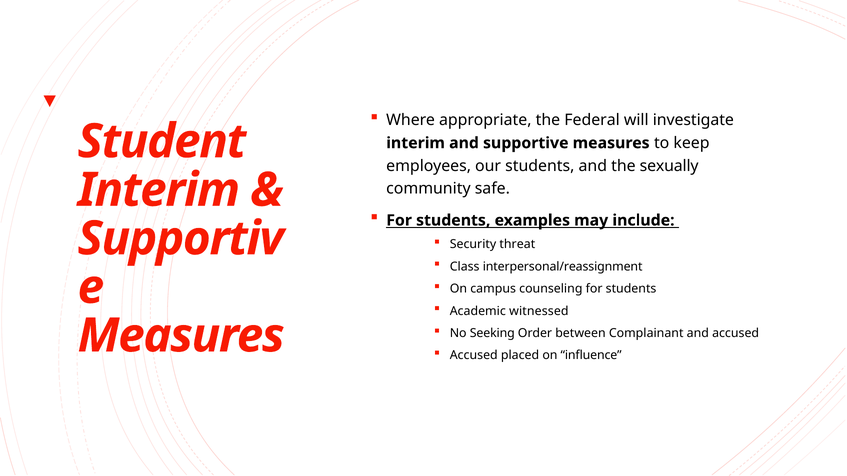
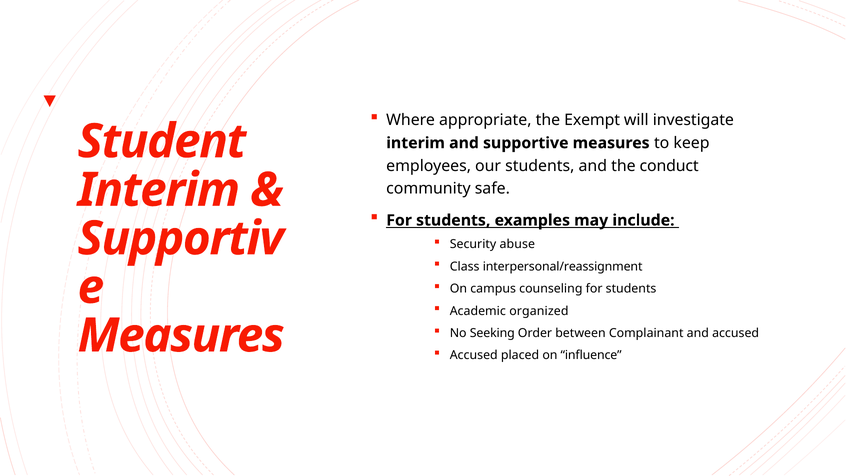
Federal: Federal -> Exempt
sexually: sexually -> conduct
threat: threat -> abuse
witnessed: witnessed -> organized
